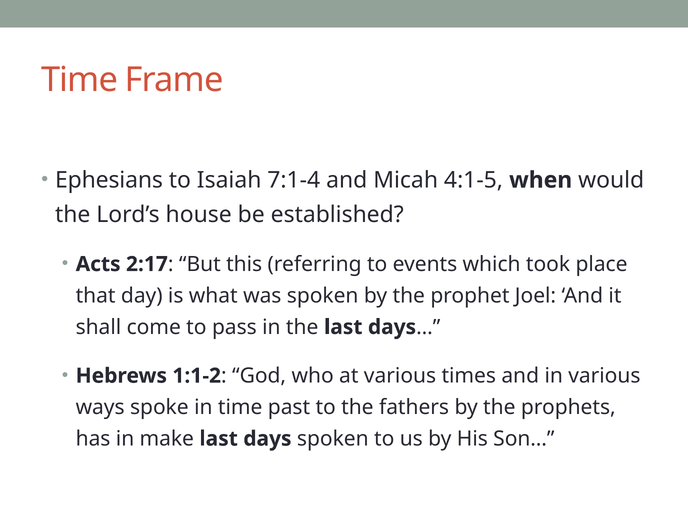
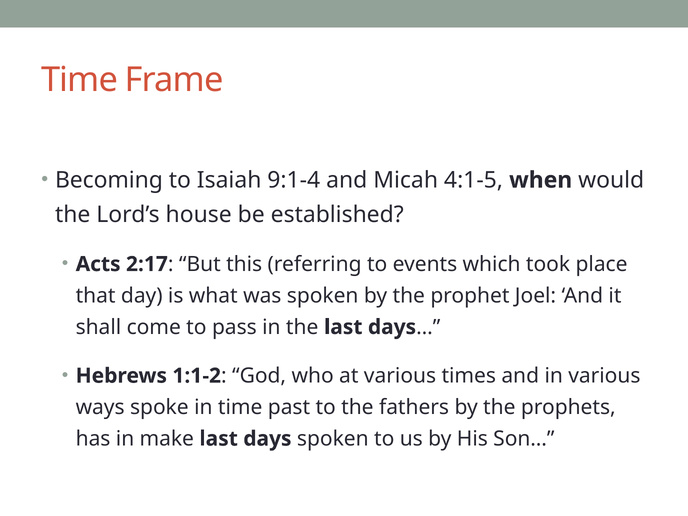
Ephesians: Ephesians -> Becoming
7:1-4: 7:1-4 -> 9:1-4
